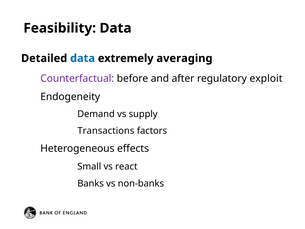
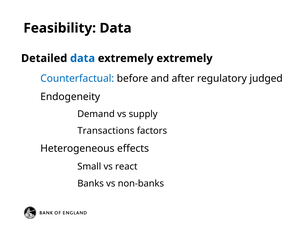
extremely averaging: averaging -> extremely
Counterfactual colour: purple -> blue
exploit: exploit -> judged
